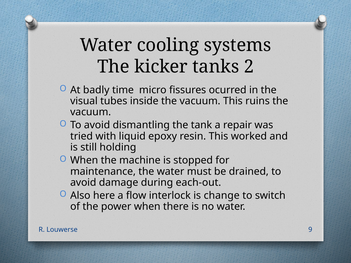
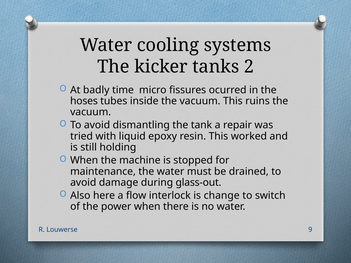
visual: visual -> hoses
each-out: each-out -> glass-out
